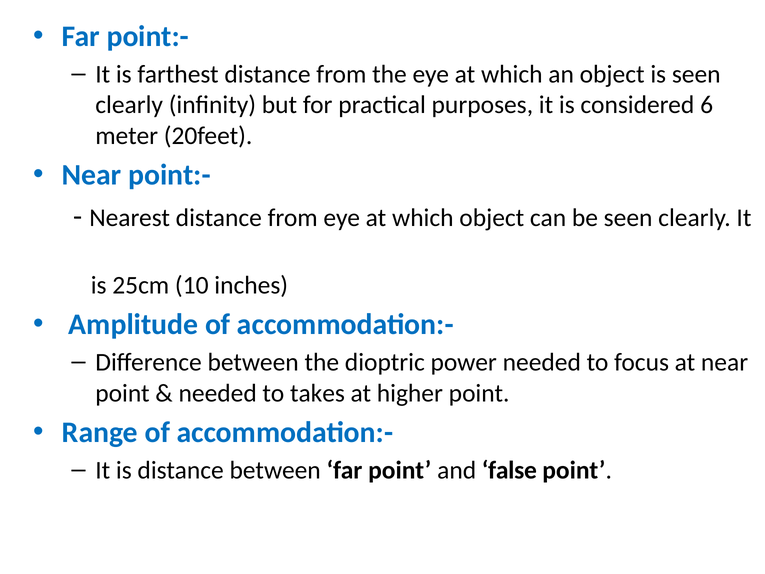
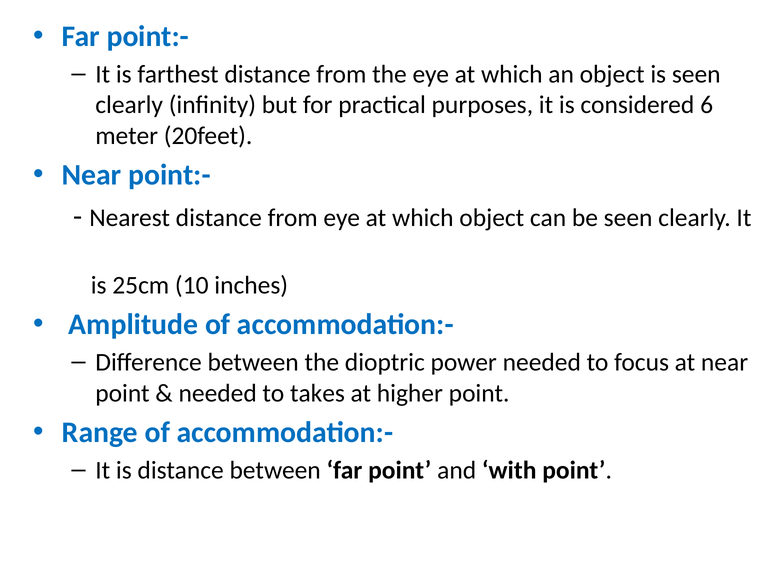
false: false -> with
